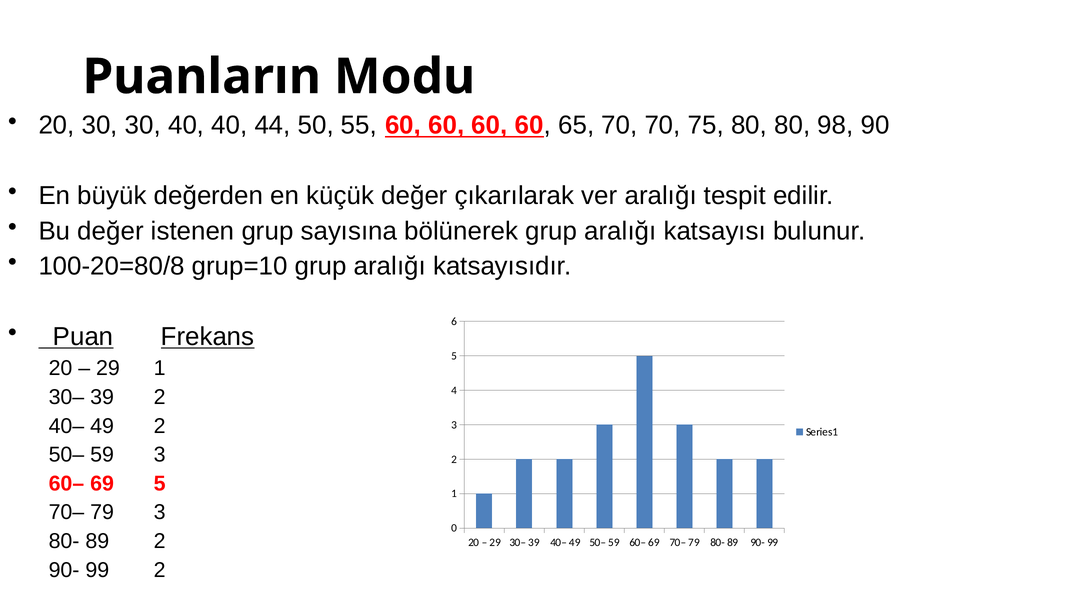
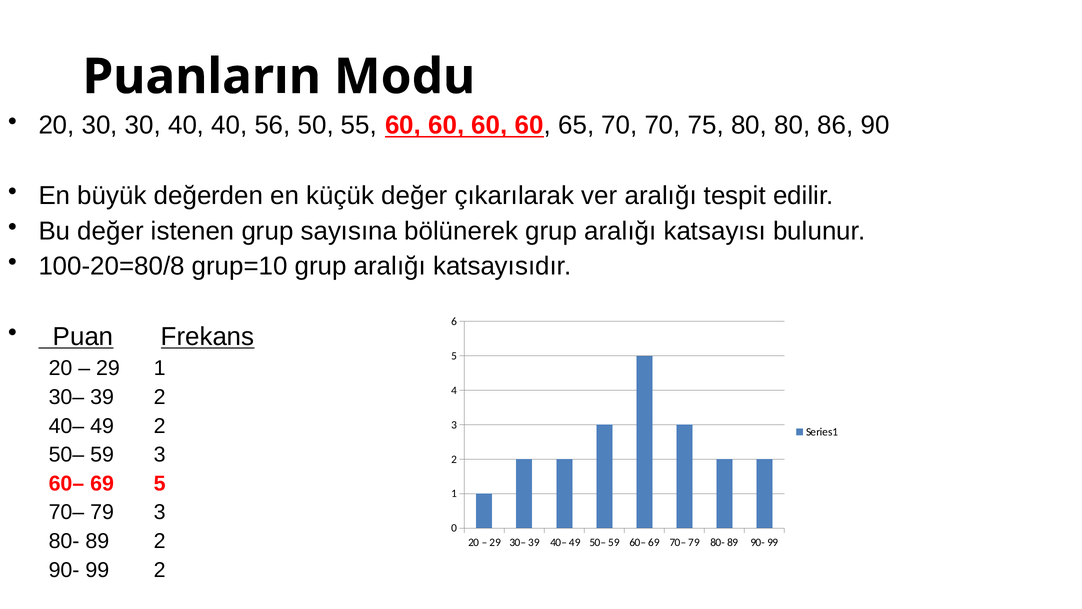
44: 44 -> 56
98: 98 -> 86
